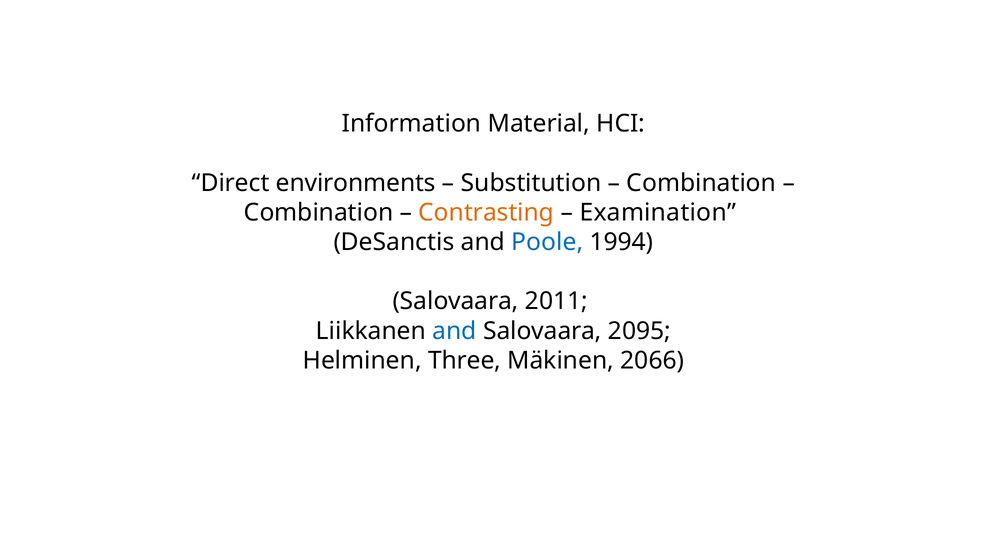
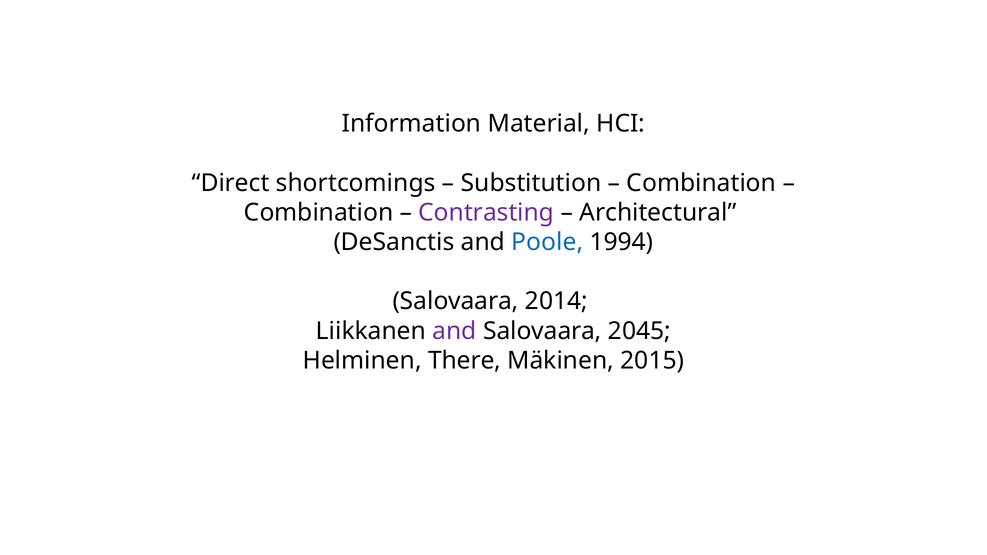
environments: environments -> shortcomings
Contrasting colour: orange -> purple
Examination: Examination -> Architectural
2011: 2011 -> 2014
and at (455, 331) colour: blue -> purple
2095: 2095 -> 2045
Three: Three -> There
2066: 2066 -> 2015
